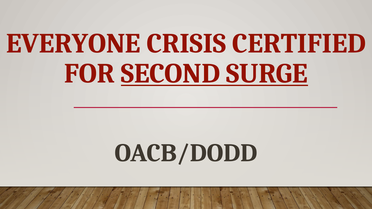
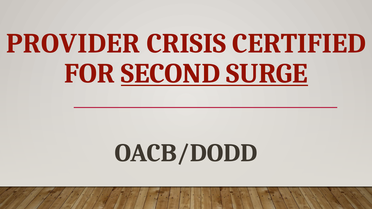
EVERYONE: EVERYONE -> PROVIDER
